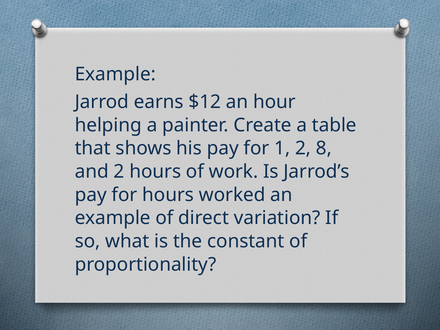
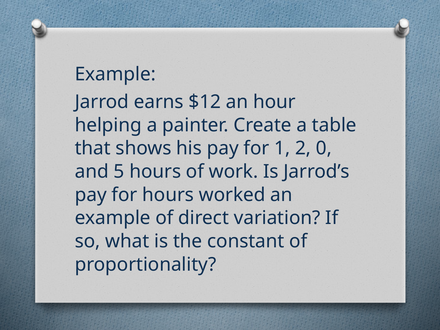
8: 8 -> 0
and 2: 2 -> 5
